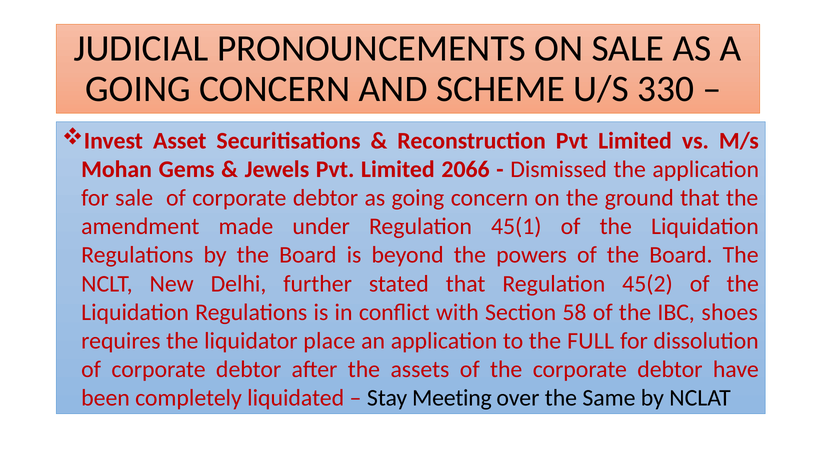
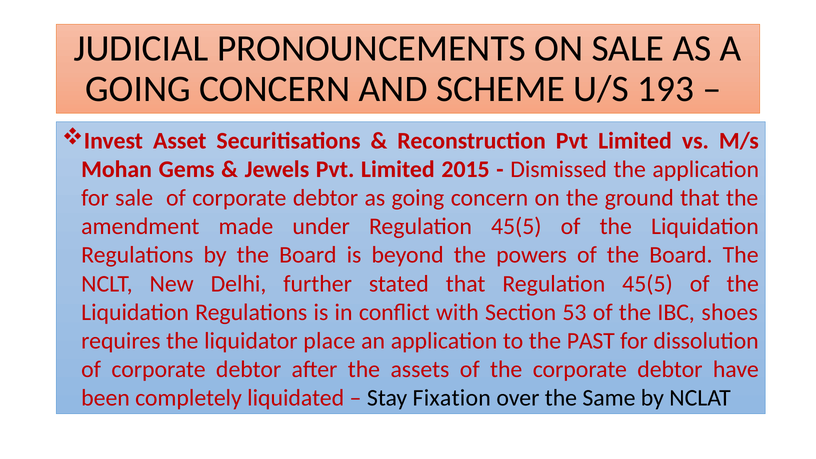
330: 330 -> 193
2066: 2066 -> 2015
under Regulation 45(1: 45(1 -> 45(5
that Regulation 45(2: 45(2 -> 45(5
58: 58 -> 53
FULL: FULL -> PAST
Meeting: Meeting -> Fixation
